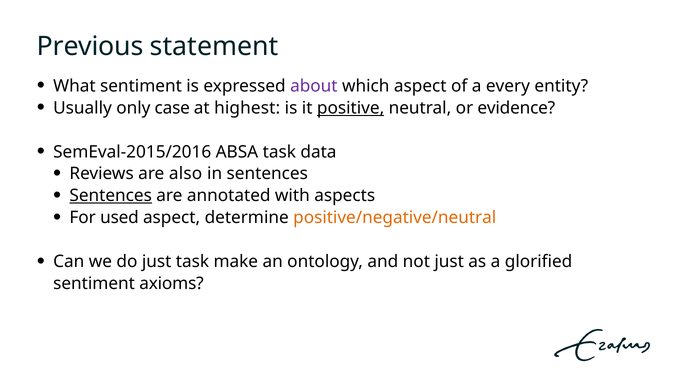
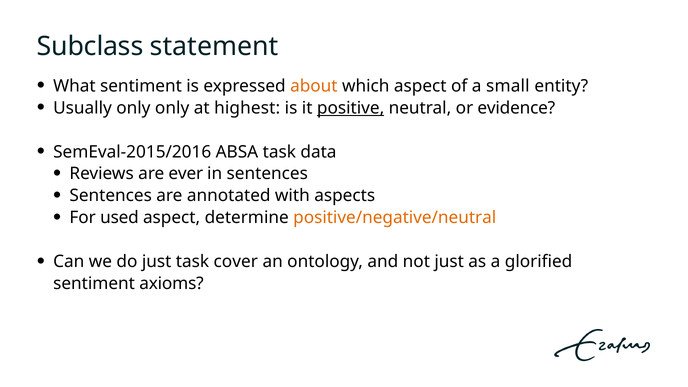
Previous: Previous -> Subclass
about colour: purple -> orange
every: every -> small
only case: case -> only
also: also -> ever
Sentences at (111, 196) underline: present -> none
make: make -> cover
